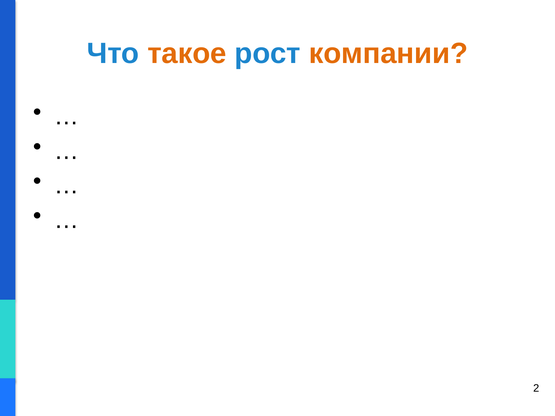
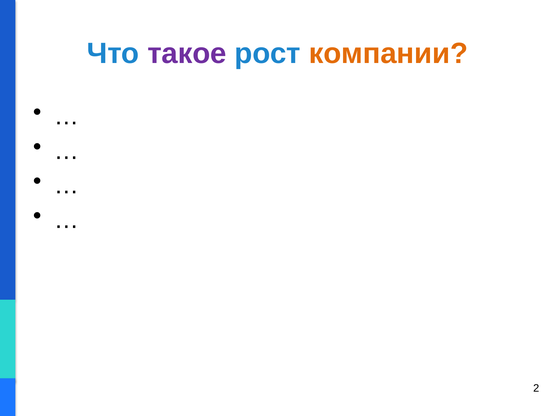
такое colour: orange -> purple
